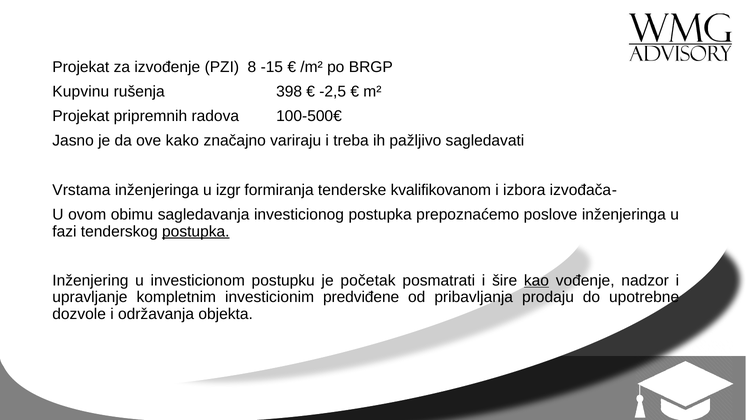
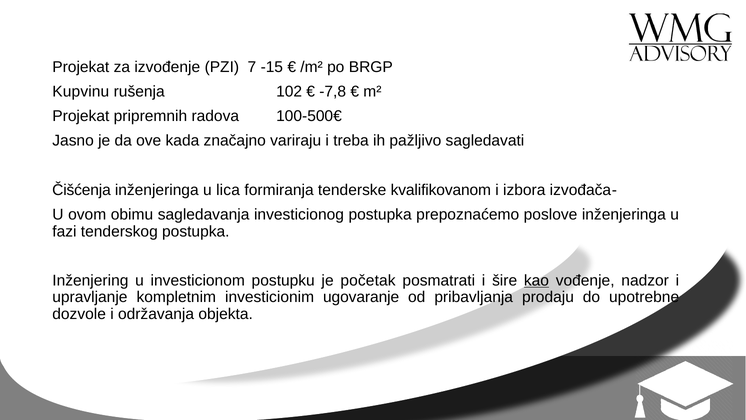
8: 8 -> 7
398: 398 -> 102
-2,5: -2,5 -> -7,8
kako: kako -> kada
Vrstama: Vrstama -> Čišćenja
izgr: izgr -> lica
postupka at (196, 231) underline: present -> none
predviđene: predviđene -> ugovaranje
